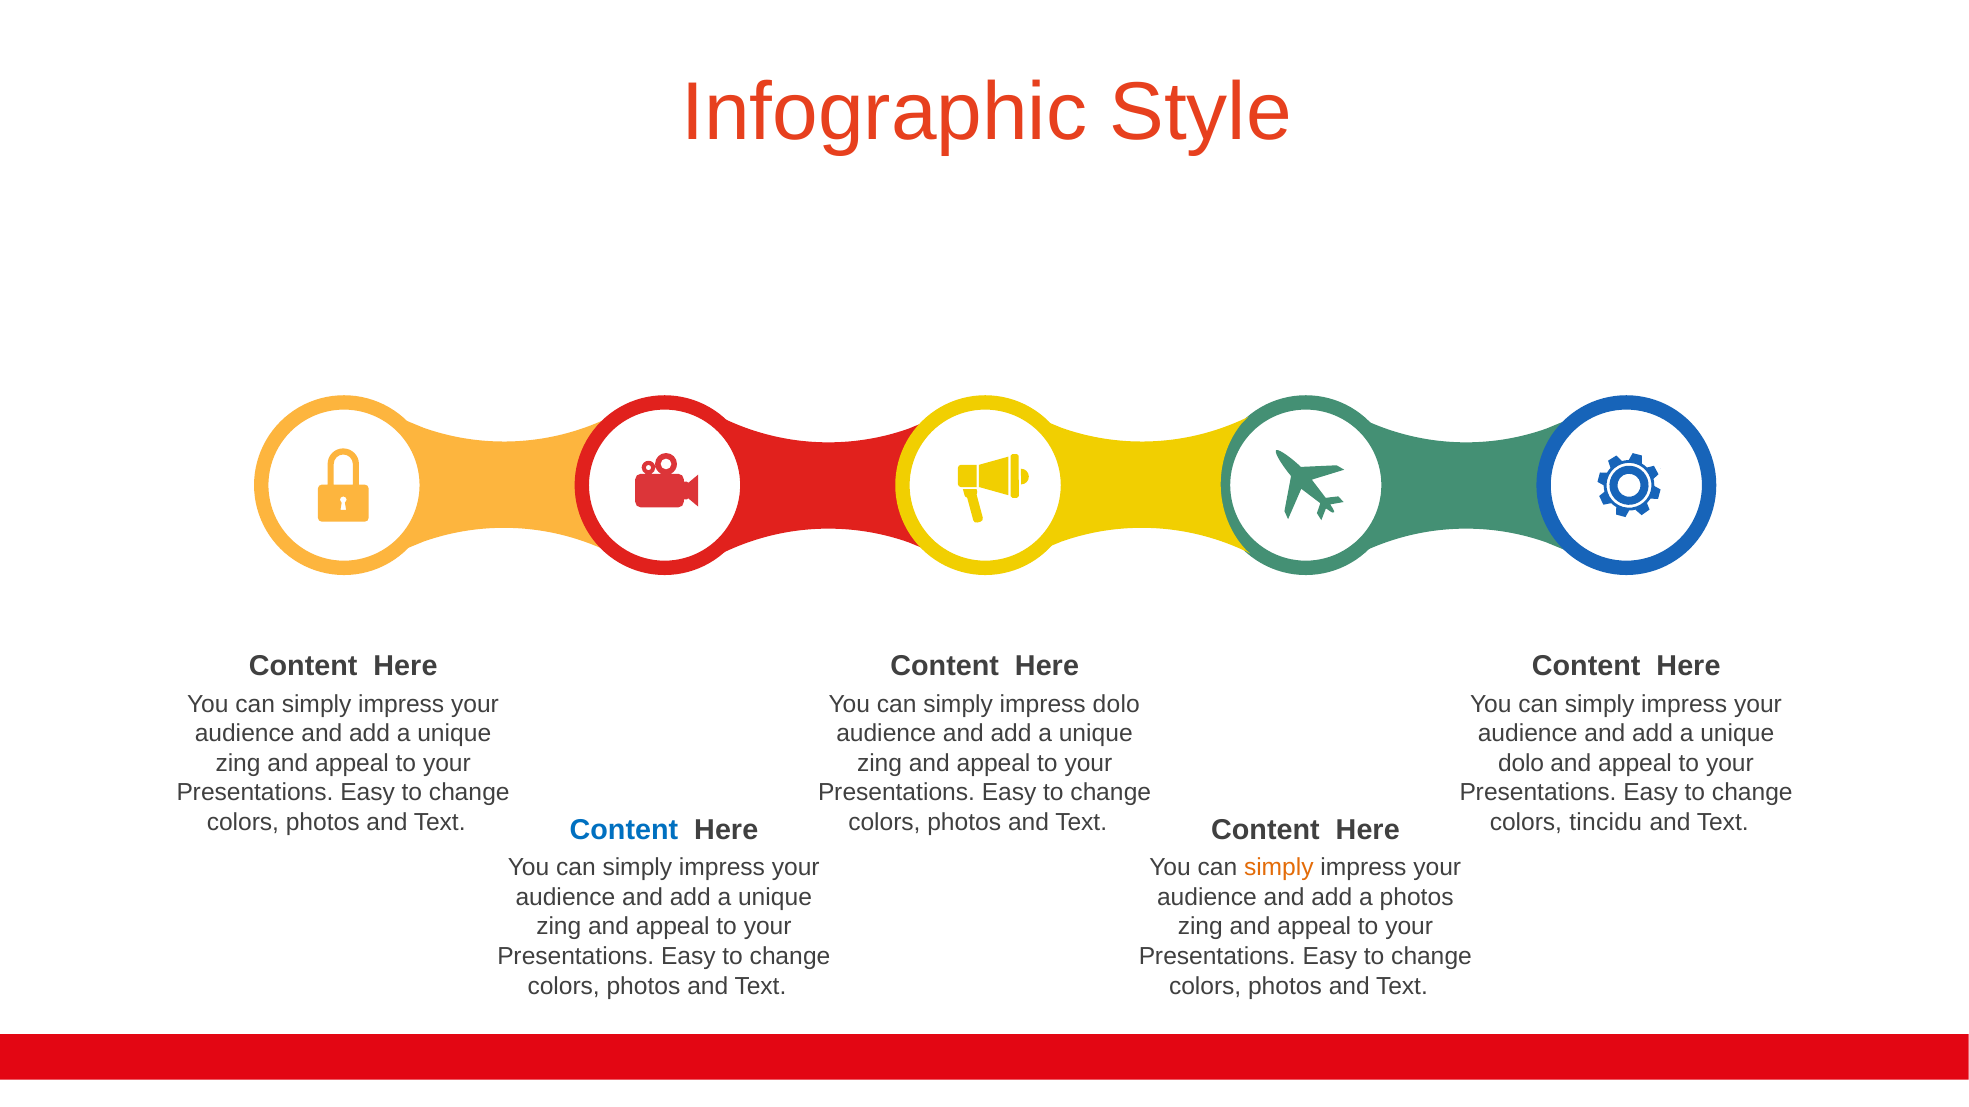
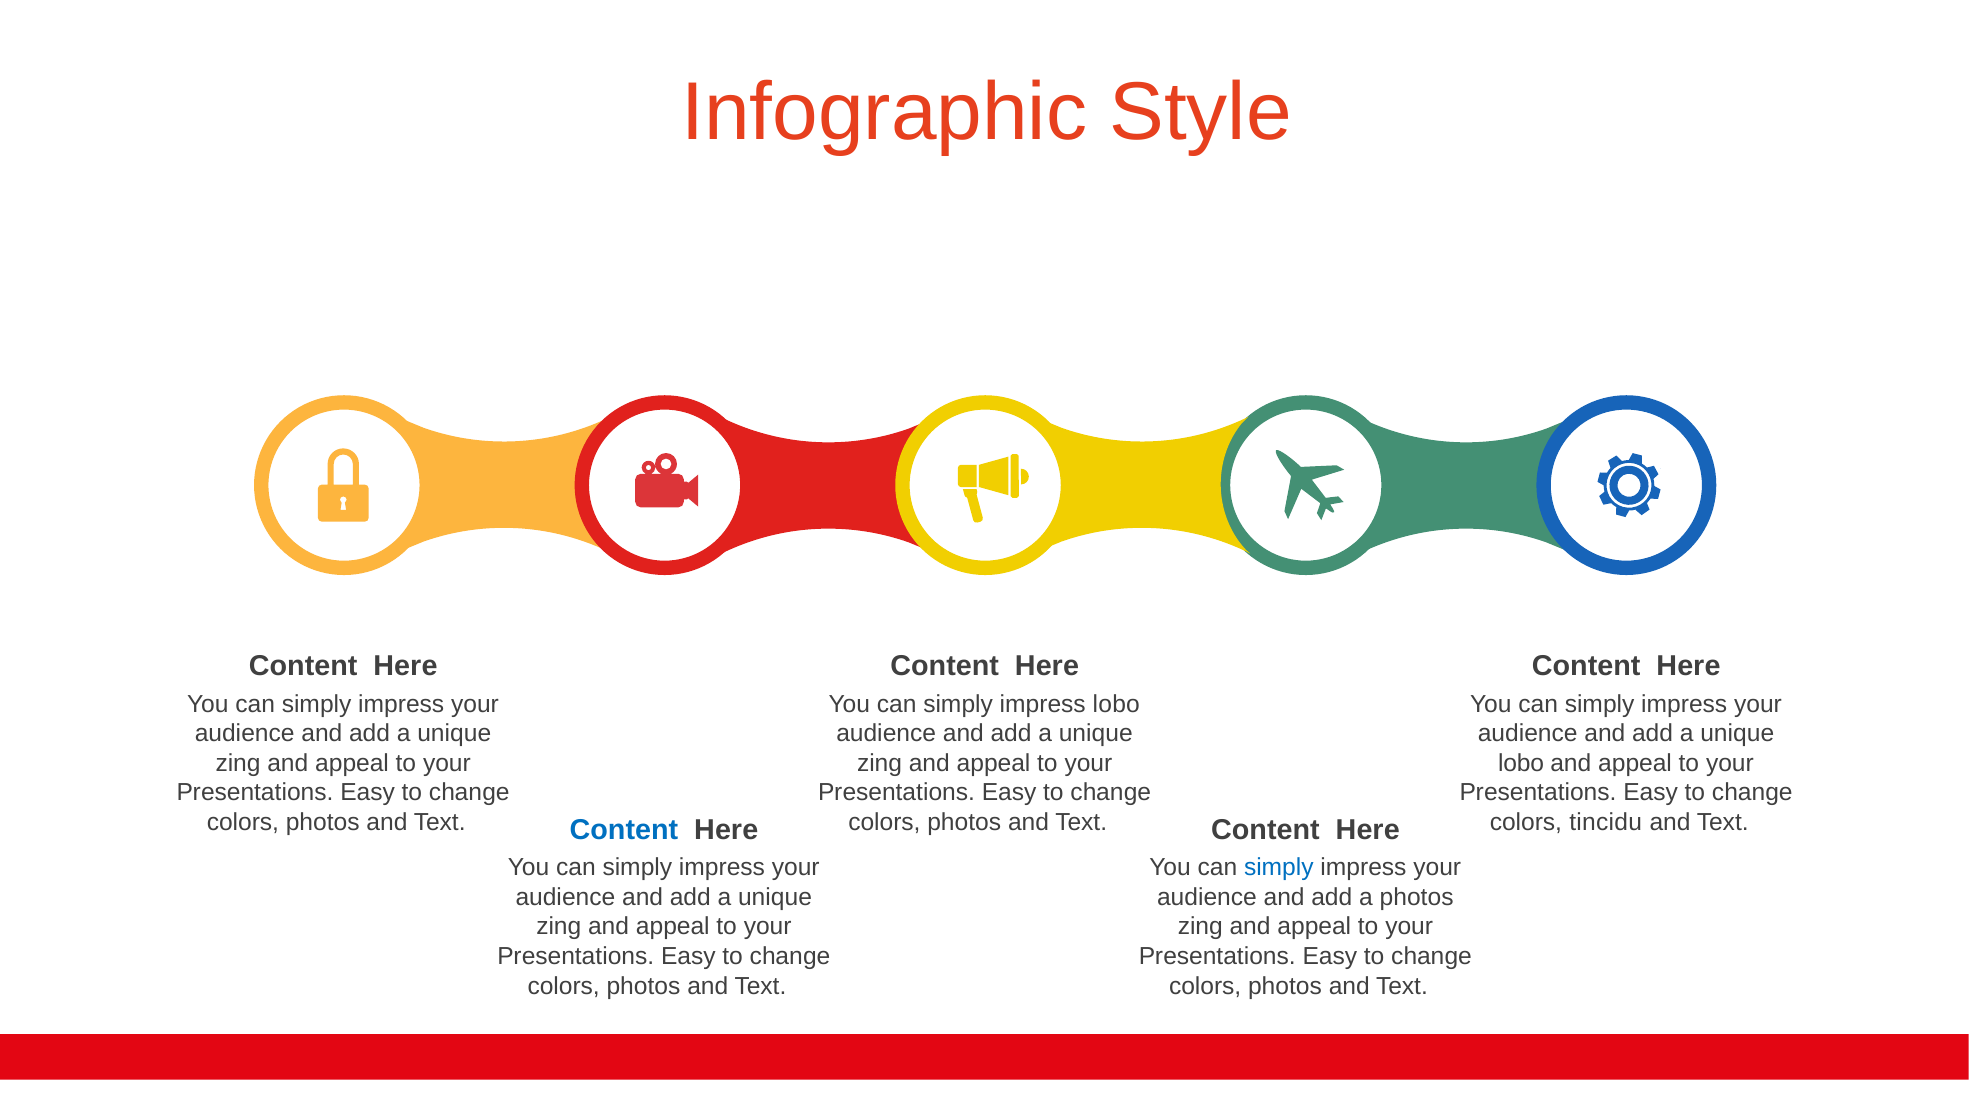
impress dolo: dolo -> lobo
dolo at (1521, 763): dolo -> lobo
simply at (1279, 868) colour: orange -> blue
